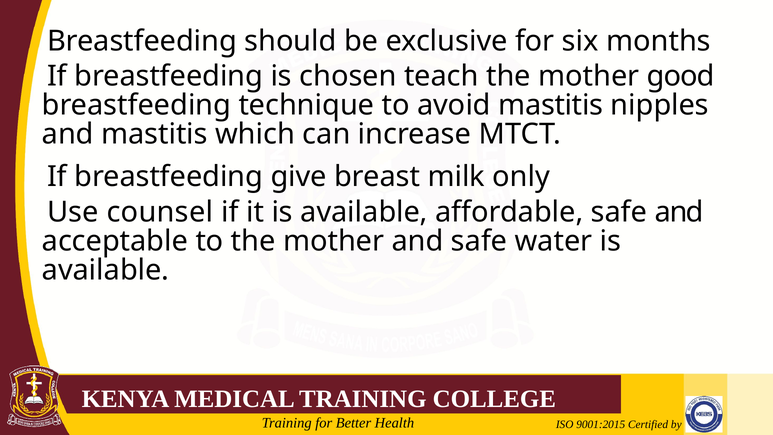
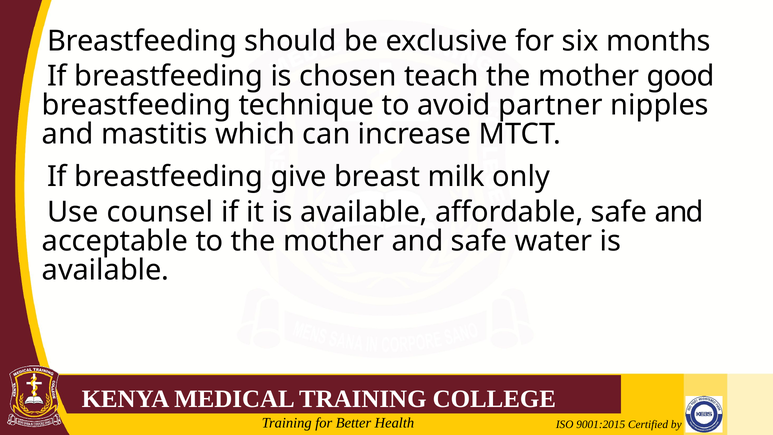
avoid mastitis: mastitis -> partner
